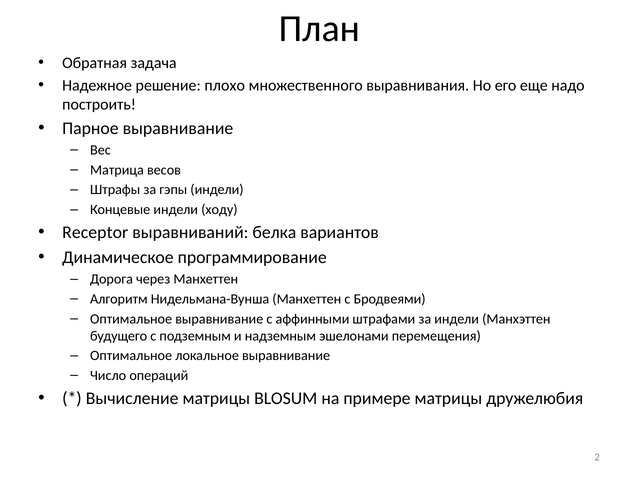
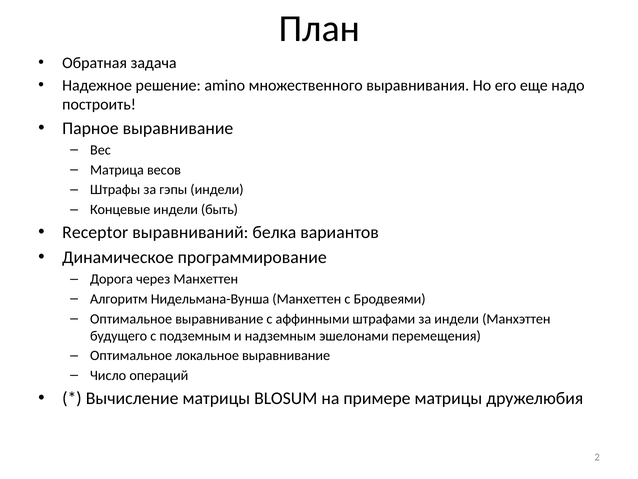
плохо: плохо -> amino
ходу: ходу -> быть
